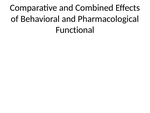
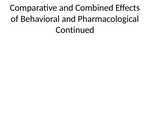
Functional: Functional -> Continued
